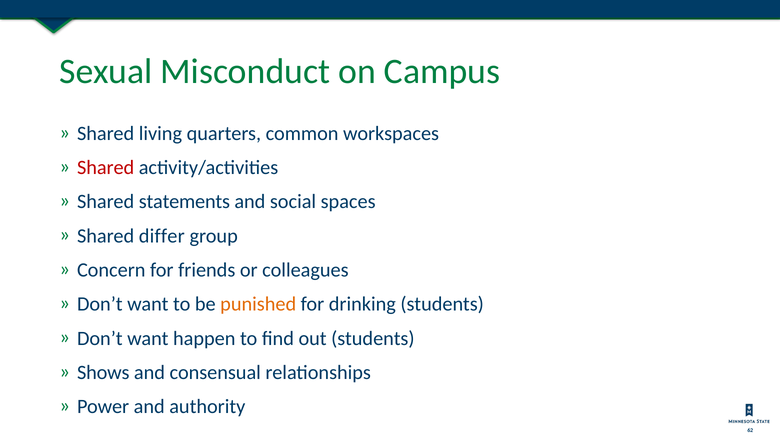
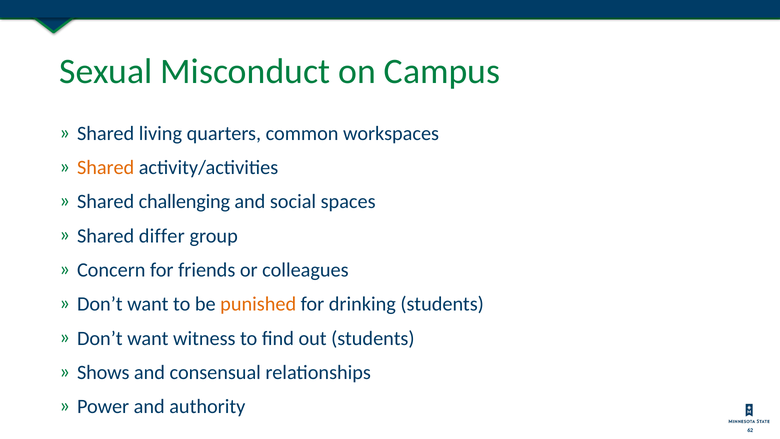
Shared at (106, 167) colour: red -> orange
statements: statements -> challenging
happen: happen -> witness
